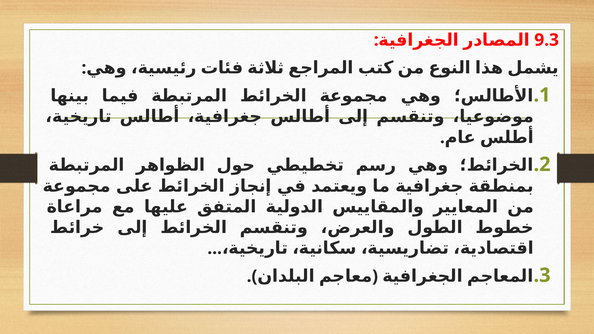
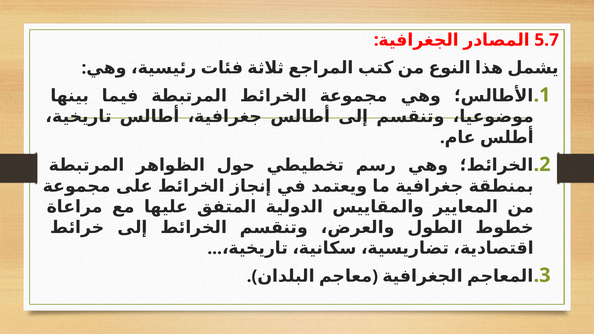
9.3: 9.3 -> 5.7
